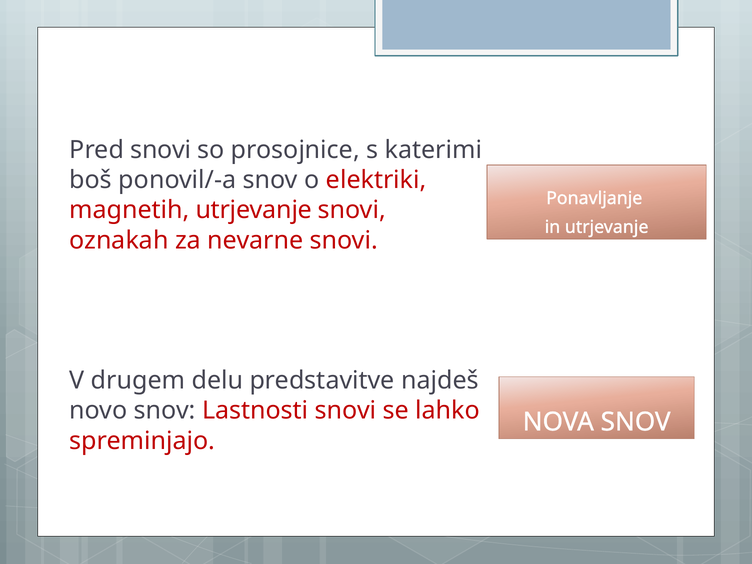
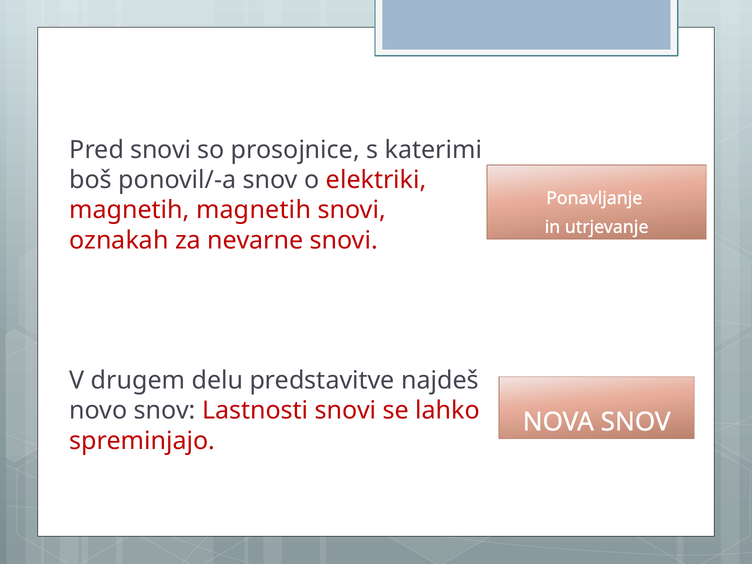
magnetih utrjevanje: utrjevanje -> magnetih
